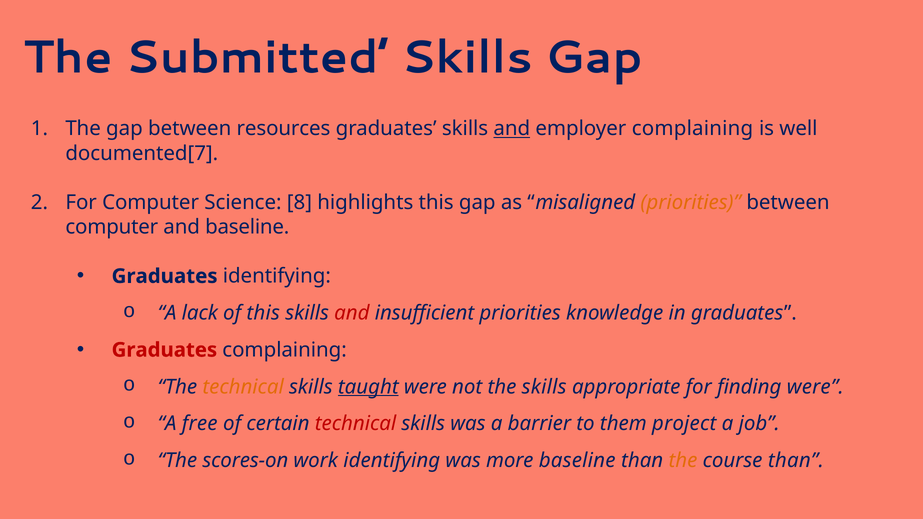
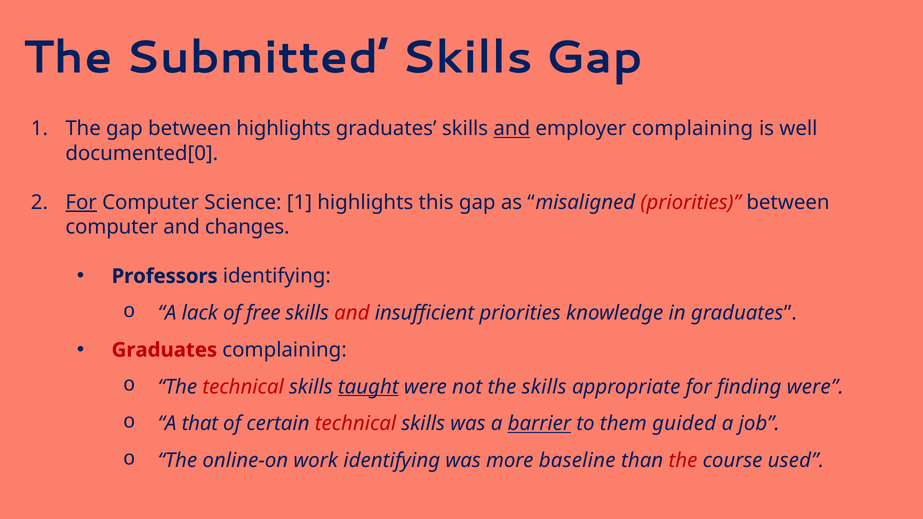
between resources: resources -> highlights
documented[7: documented[7 -> documented[0
For at (81, 203) underline: none -> present
Science 8: 8 -> 1
priorities at (691, 203) colour: orange -> red
and baseline: baseline -> changes
Graduates at (165, 276): Graduates -> Professors
of this: this -> free
technical at (243, 387) colour: orange -> red
free: free -> that
barrier underline: none -> present
project: project -> guided
scores-on: scores-on -> online-on
the at (683, 461) colour: orange -> red
course than: than -> used
